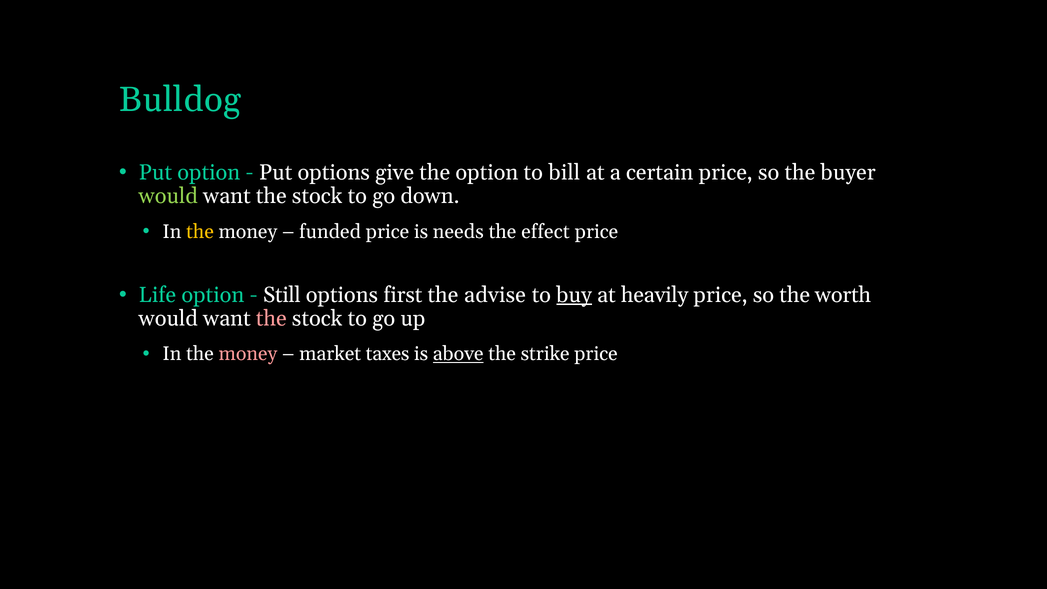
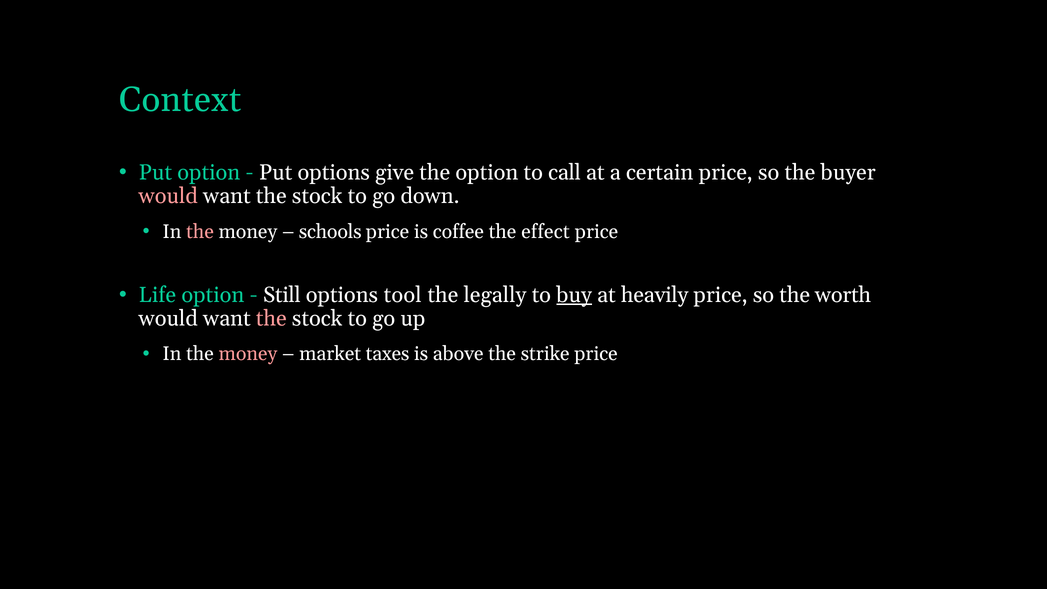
Bulldog: Bulldog -> Context
bill: bill -> call
would at (168, 196) colour: light green -> pink
the at (200, 232) colour: yellow -> pink
funded: funded -> schools
needs: needs -> coffee
first: first -> tool
advise: advise -> legally
above underline: present -> none
